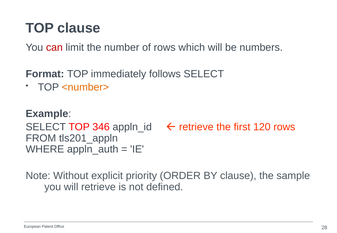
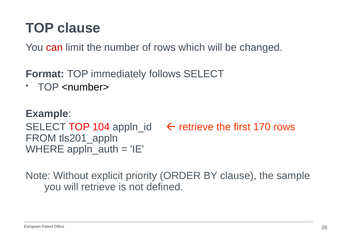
numbers: numbers -> changed
<number> colour: orange -> black
346: 346 -> 104
120: 120 -> 170
